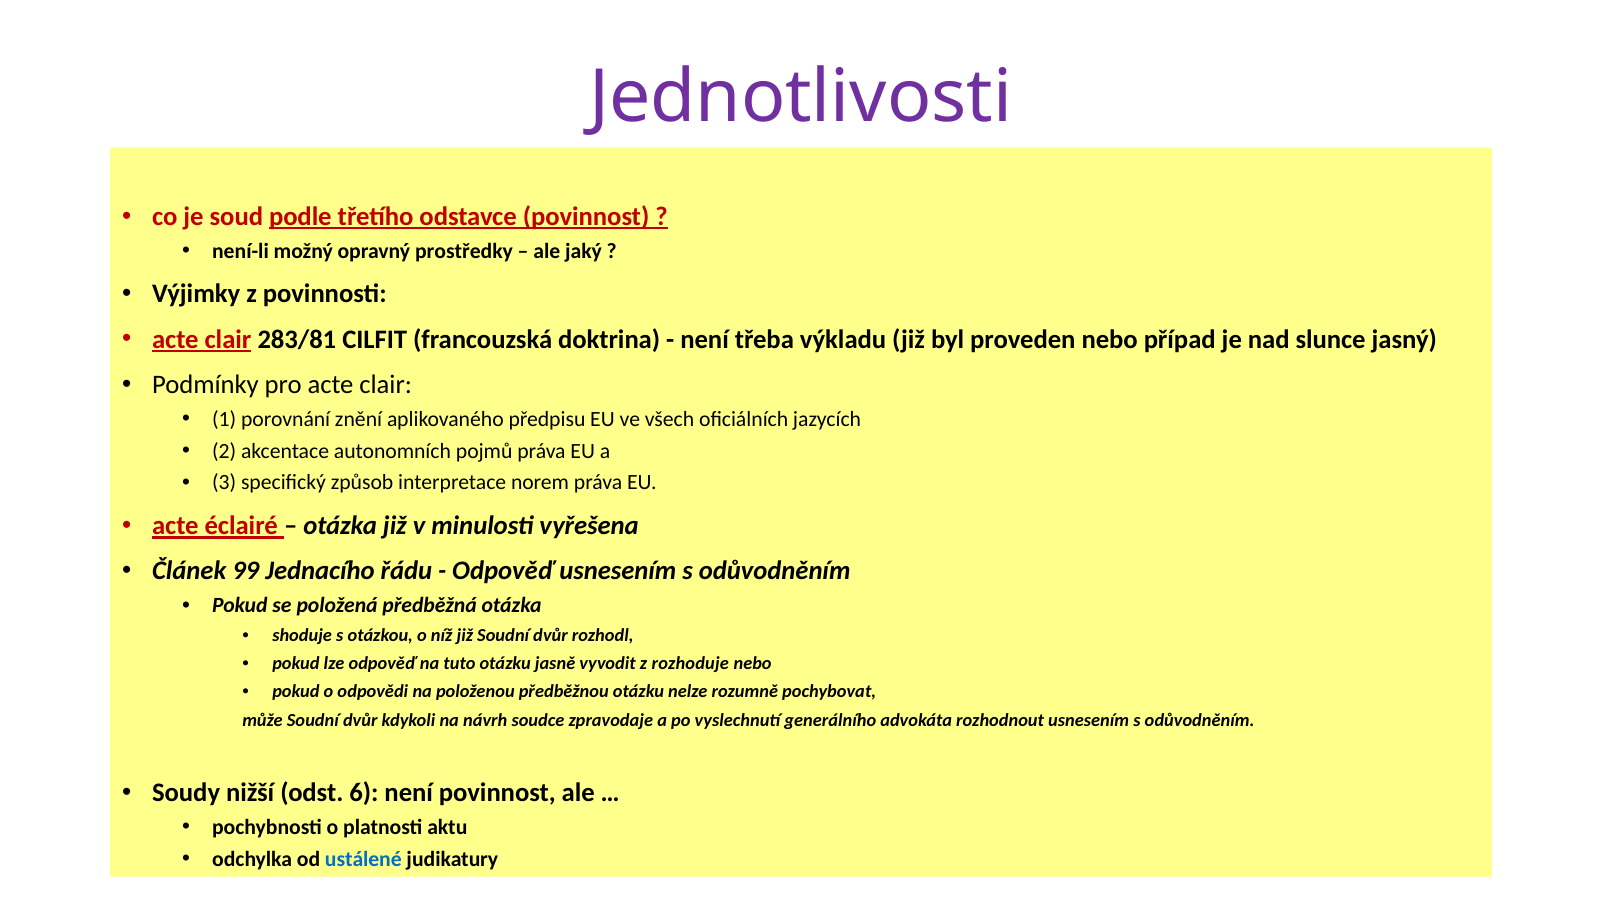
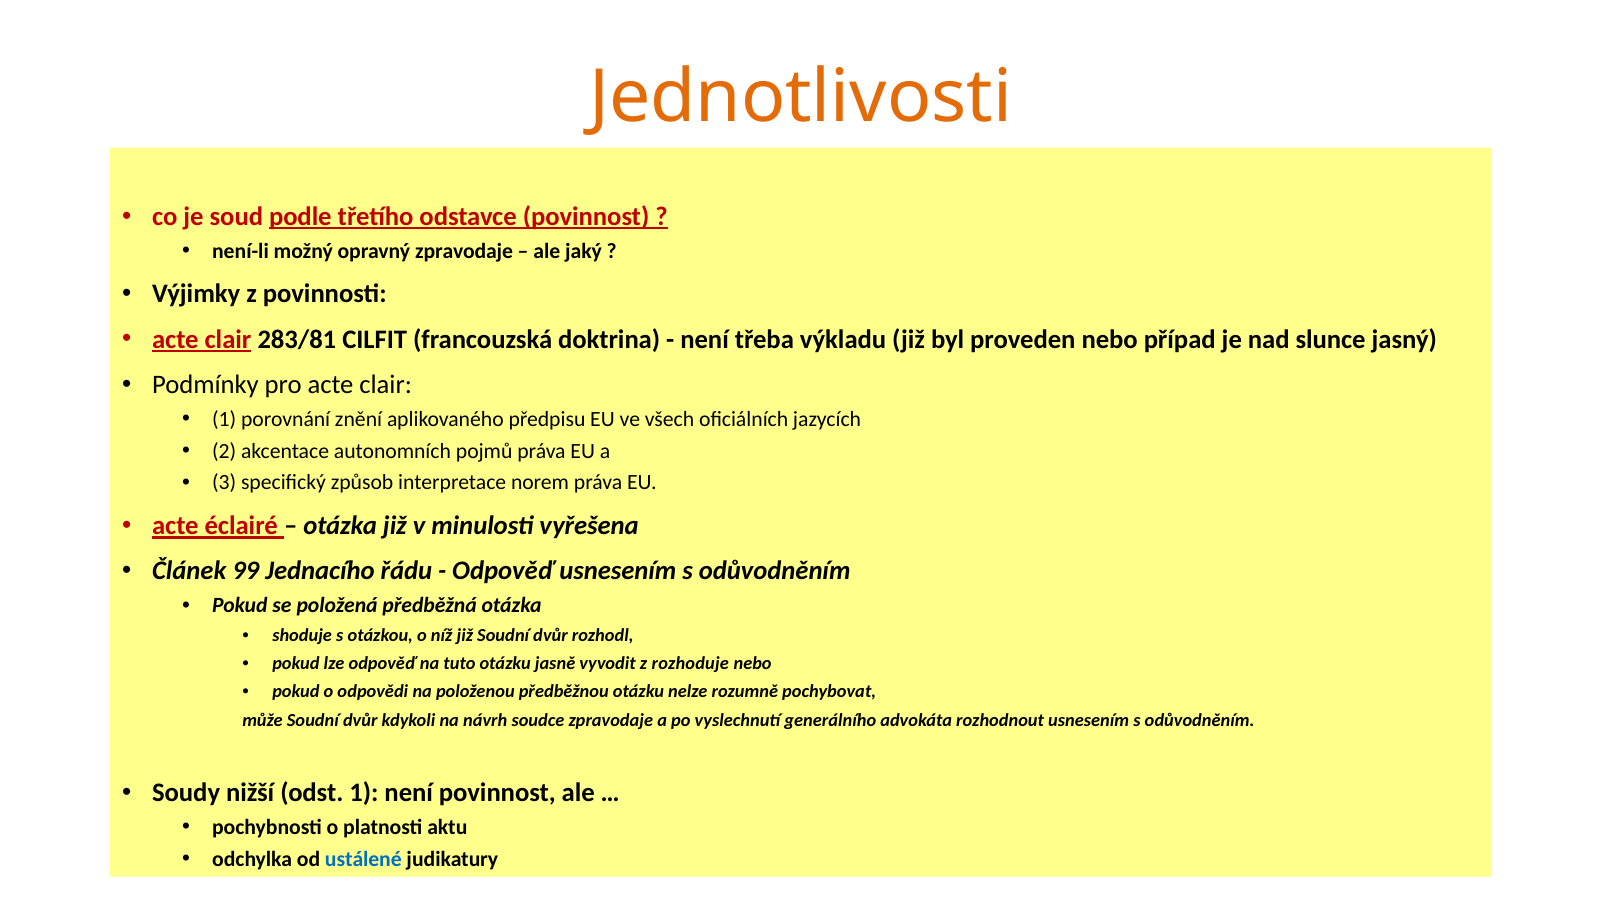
Jednotlivosti colour: purple -> orange
opravný prostředky: prostředky -> zpravodaje
odst 6: 6 -> 1
